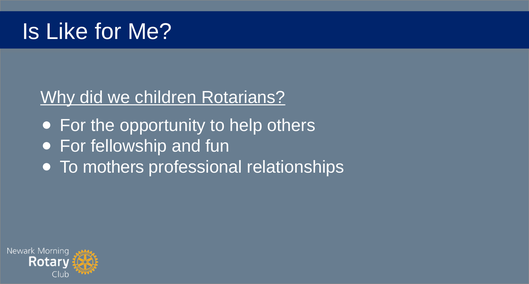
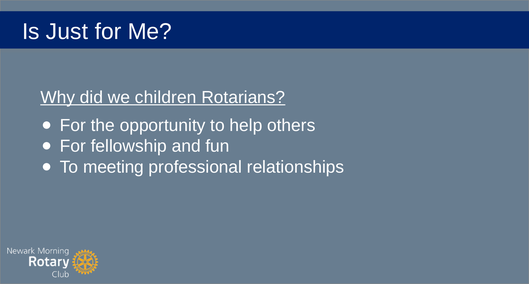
Like: Like -> Just
mothers: mothers -> meeting
